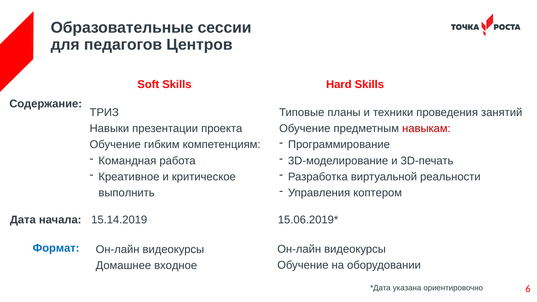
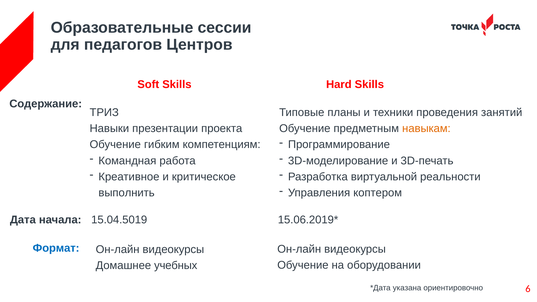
навыкам colour: red -> orange
15.14.2019: 15.14.2019 -> 15.04.5019
входное: входное -> учебных
